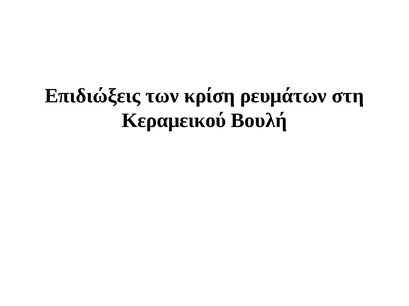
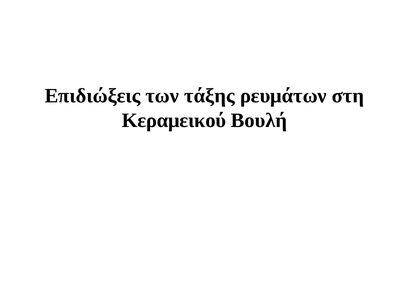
κρίση: κρίση -> τάξης
